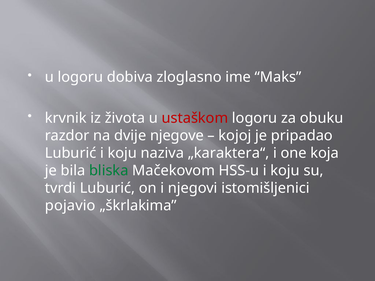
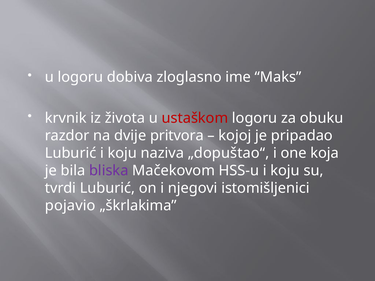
njegove: njegove -> pritvora
„karaktera“: „karaktera“ -> „dopuštao“
bliska colour: green -> purple
